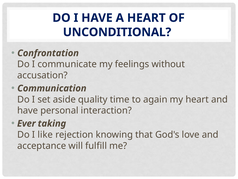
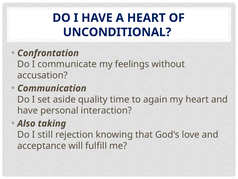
Ever: Ever -> Also
like: like -> still
